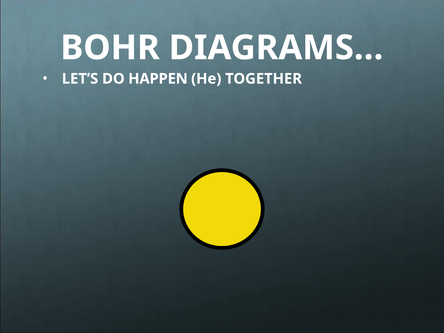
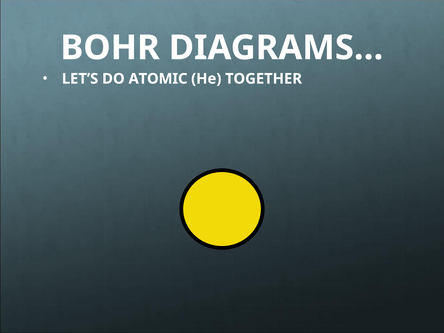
HAPPEN: HAPPEN -> ATOMIC
